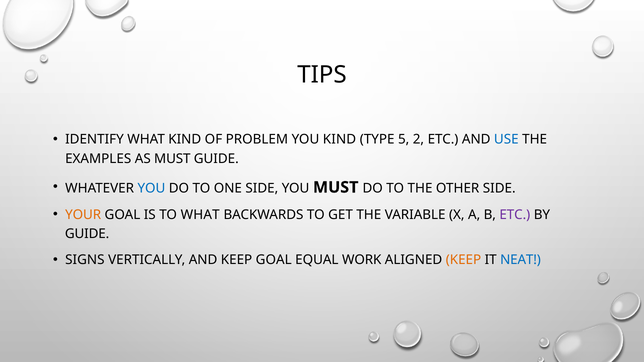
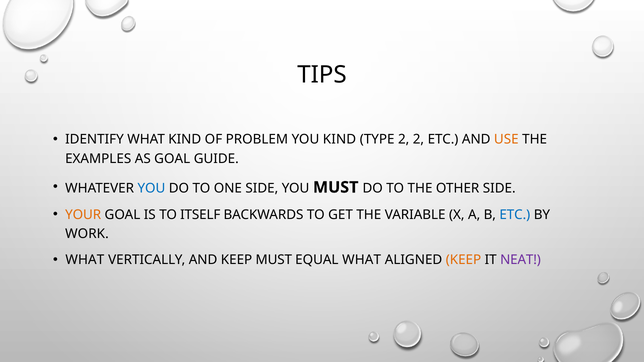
TYPE 5: 5 -> 2
USE colour: blue -> orange
AS MUST: MUST -> GOAL
TO WHAT: WHAT -> ITSELF
ETC at (515, 215) colour: purple -> blue
GUIDE at (87, 234): GUIDE -> WORK
SIGNS at (85, 260): SIGNS -> WHAT
KEEP GOAL: GOAL -> MUST
EQUAL WORK: WORK -> WHAT
NEAT colour: blue -> purple
